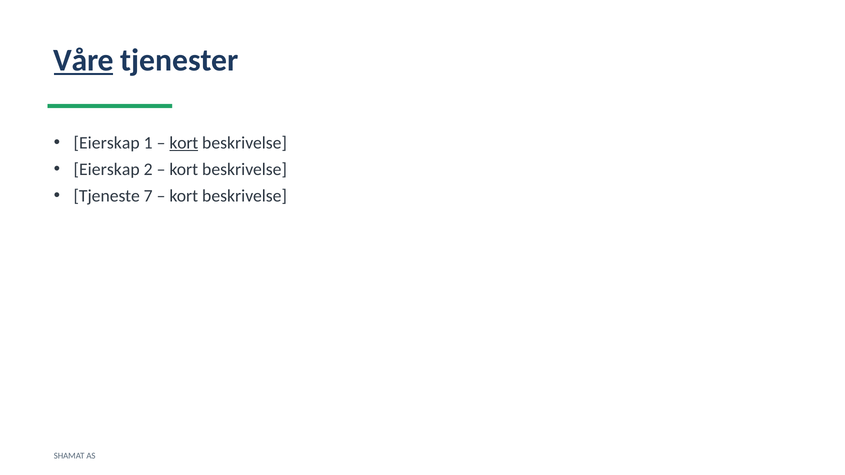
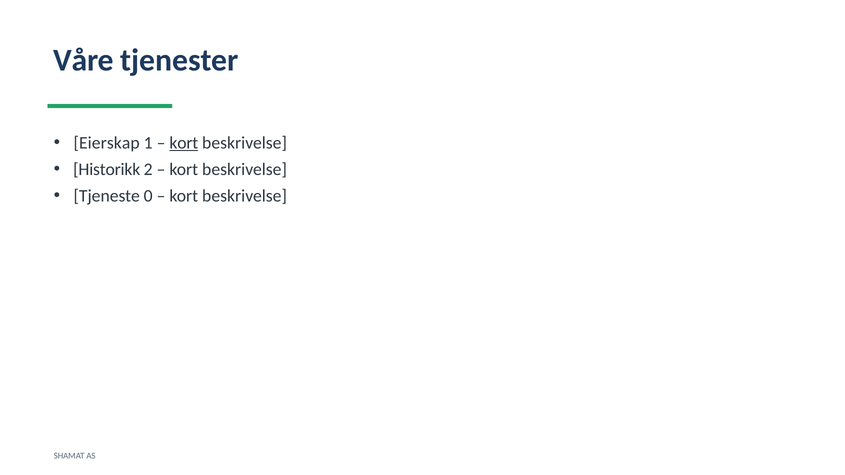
Våre underline: present -> none
Eierskap at (107, 170): Eierskap -> Historikk
7: 7 -> 0
